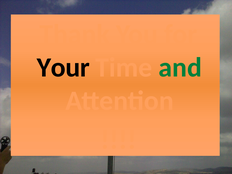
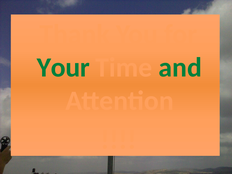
Your colour: black -> green
